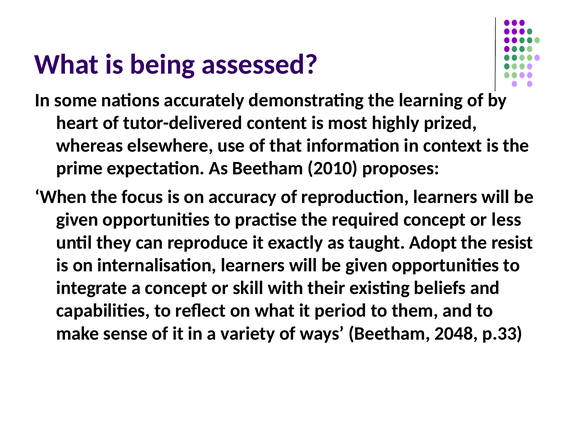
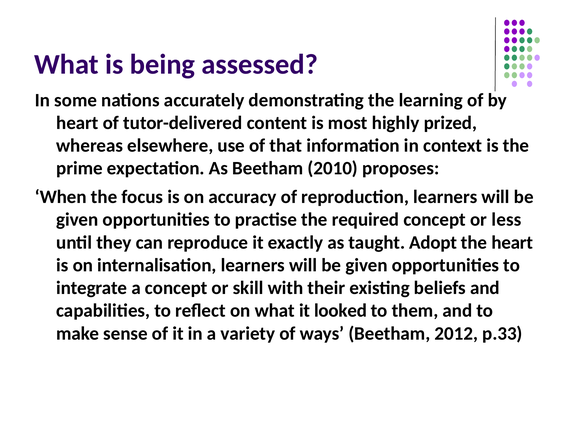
the resist: resist -> heart
period: period -> looked
2048: 2048 -> 2012
